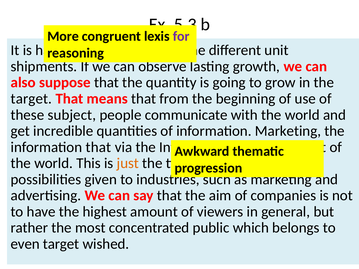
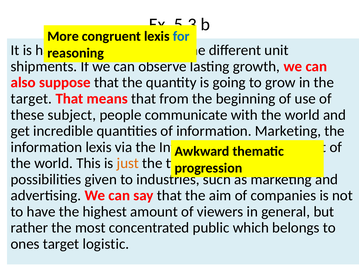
for at (181, 36) colour: purple -> blue
information that: that -> lexis
even: even -> ones
wished: wished -> logistic
